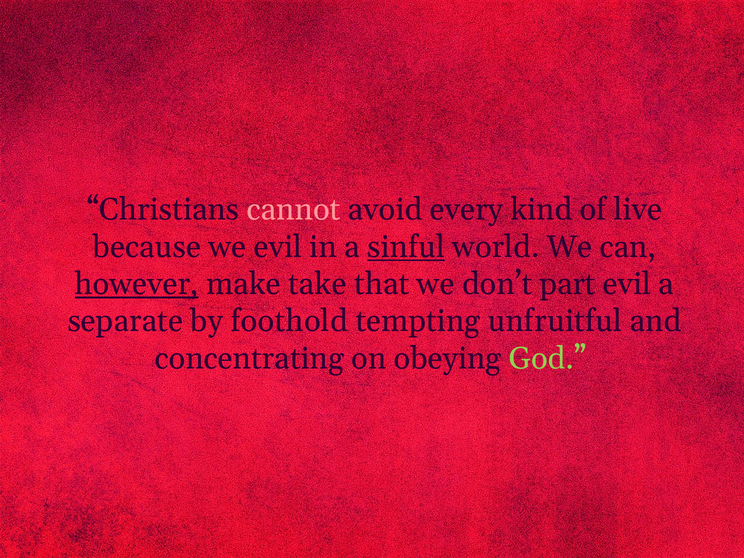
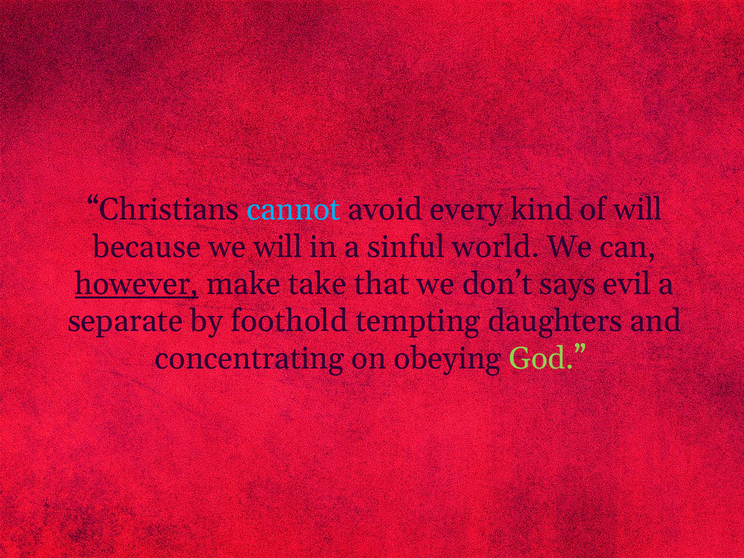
cannot colour: pink -> light blue
of live: live -> will
we evil: evil -> will
sinful underline: present -> none
part: part -> says
unfruitful: unfruitful -> daughters
